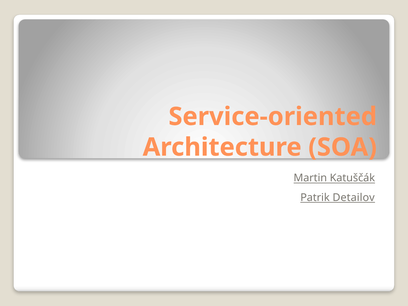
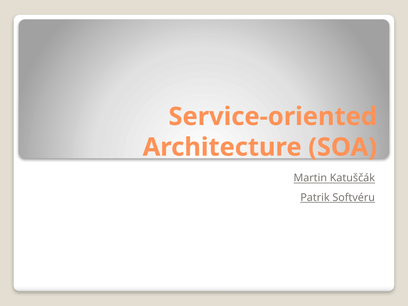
Detailov: Detailov -> Softvéru
